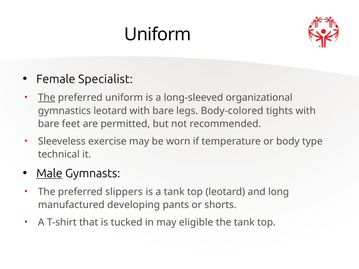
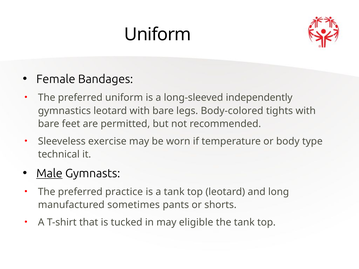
Specialist: Specialist -> Bandages
The at (47, 98) underline: present -> none
organizational: organizational -> independently
slippers: slippers -> practice
developing: developing -> sometimes
